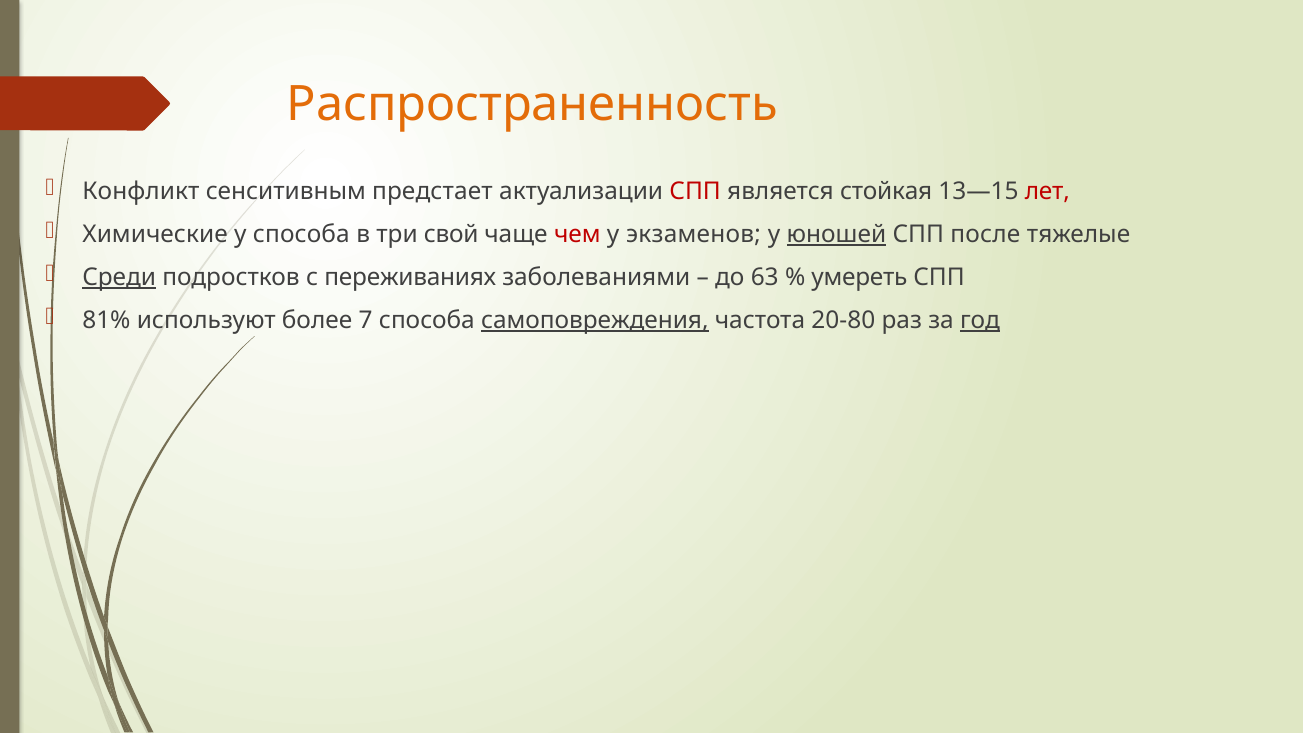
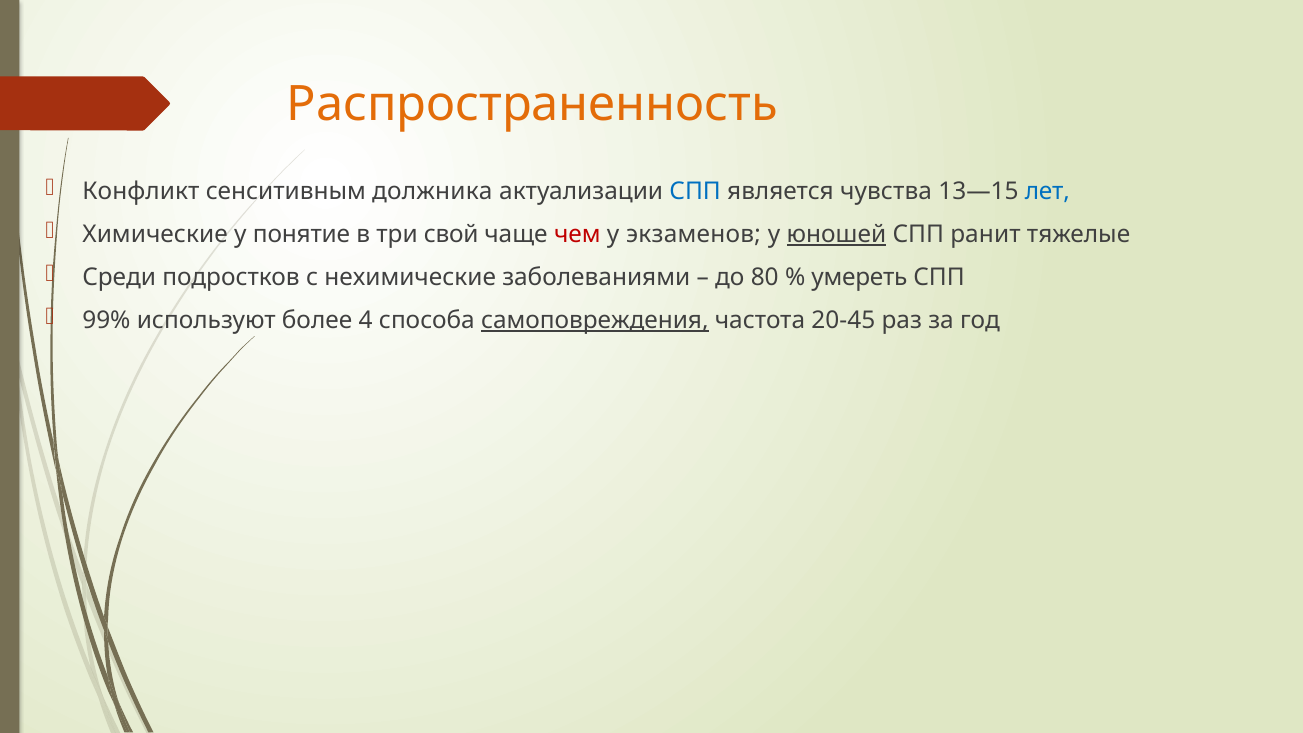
предстает: предстает -> должника
СПП at (695, 192) colour: red -> blue
стойкая: стойкая -> чувства
лет colour: red -> blue
у способа: способа -> понятие
после: после -> ранит
Среди underline: present -> none
переживаниях: переживаниях -> нехимические
63: 63 -> 80
81%: 81% -> 99%
7: 7 -> 4
20-80: 20-80 -> 20-45
год underline: present -> none
